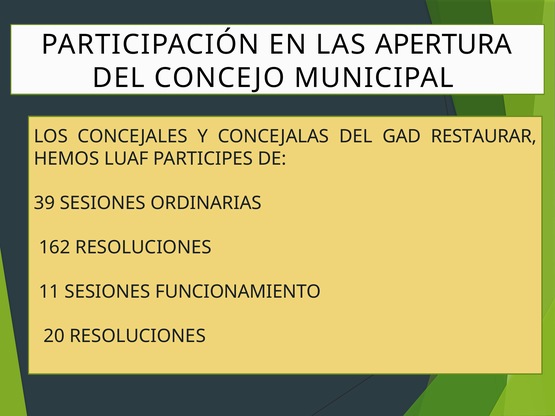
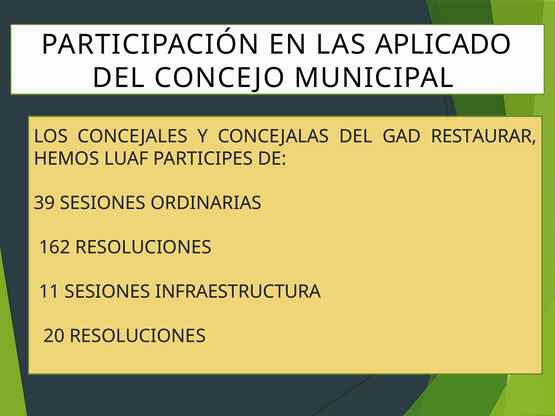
APERTURA: APERTURA -> APLICADO
FUNCIONAMIENTO: FUNCIONAMIENTO -> INFRAESTRUCTURA
